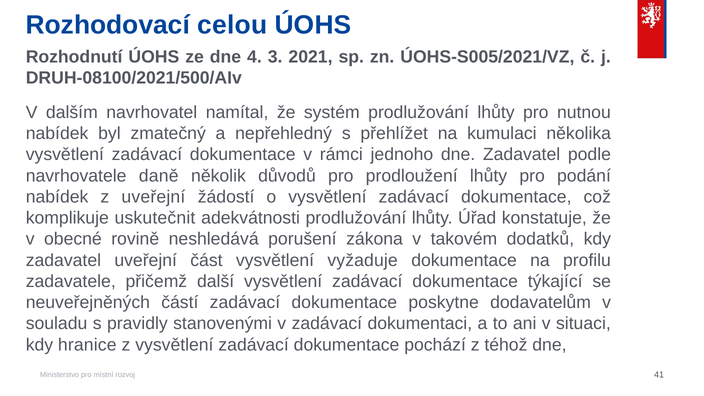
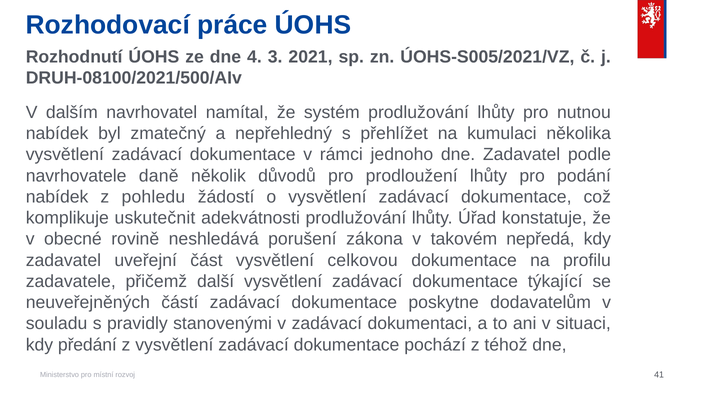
celou: celou -> práce
z uveřejní: uveřejní -> pohledu
dodatků: dodatků -> nepředá
vyžaduje: vyžaduje -> celkovou
hranice: hranice -> předání
